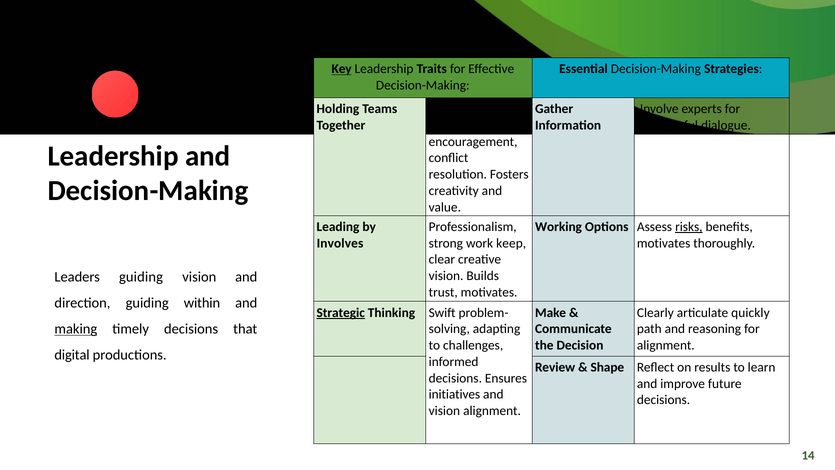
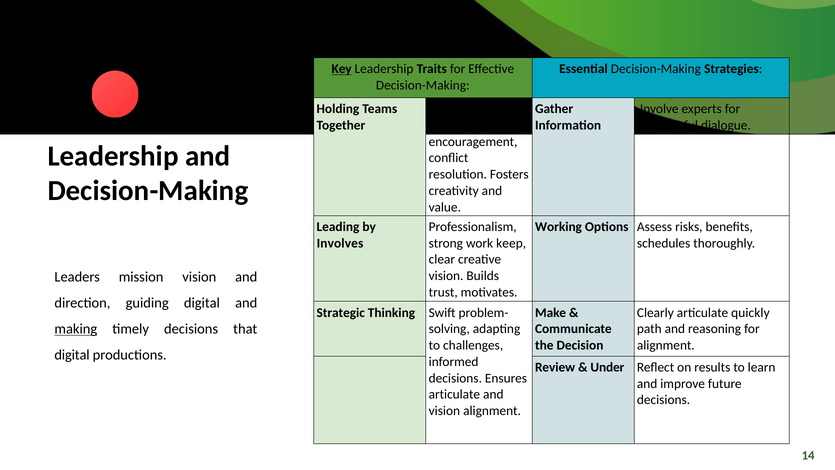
risks underline: present -> none
motivates at (664, 243): motivates -> schedules
Leaders guiding: guiding -> mission
guiding within: within -> digital
Strategic underline: present -> none
Shape: Shape -> Under
initiatives at (454, 394): initiatives -> articulate
